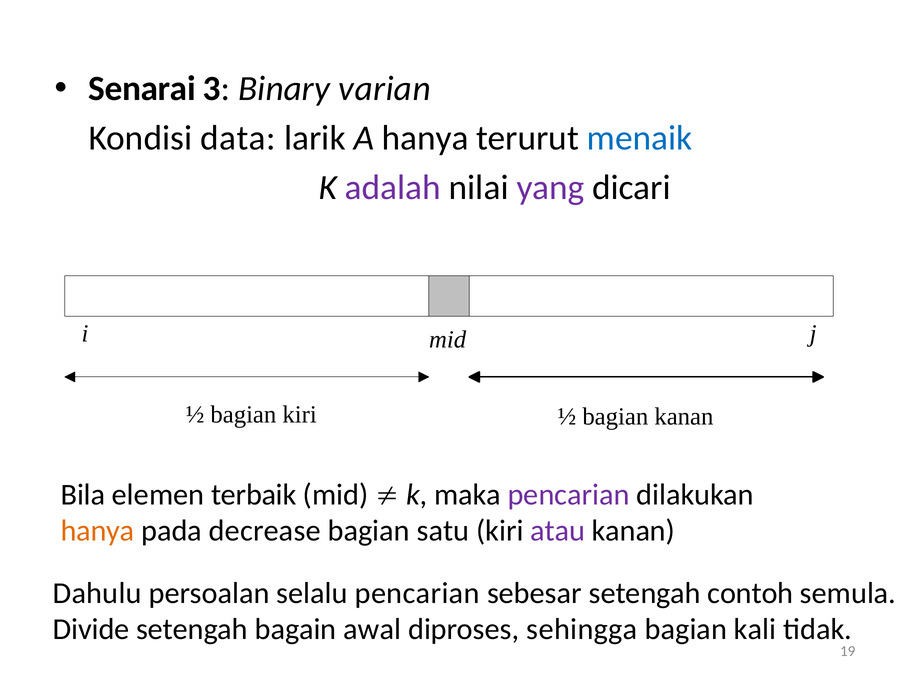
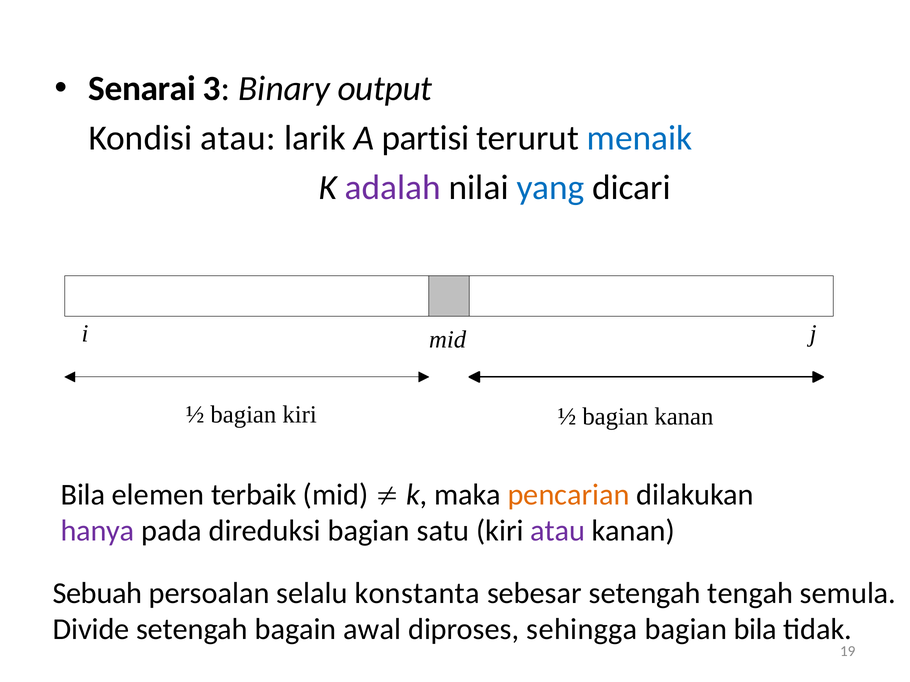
varian: varian -> output
Kondisi data: data -> atau
A hanya: hanya -> partisi
yang colour: purple -> blue
pencarian at (569, 495) colour: purple -> orange
hanya at (98, 531) colour: orange -> purple
decrease: decrease -> direduksi
Dahulu: Dahulu -> Sebuah
selalu pencarian: pencarian -> konstanta
contoh: contoh -> tengah
bagian kali: kali -> bila
